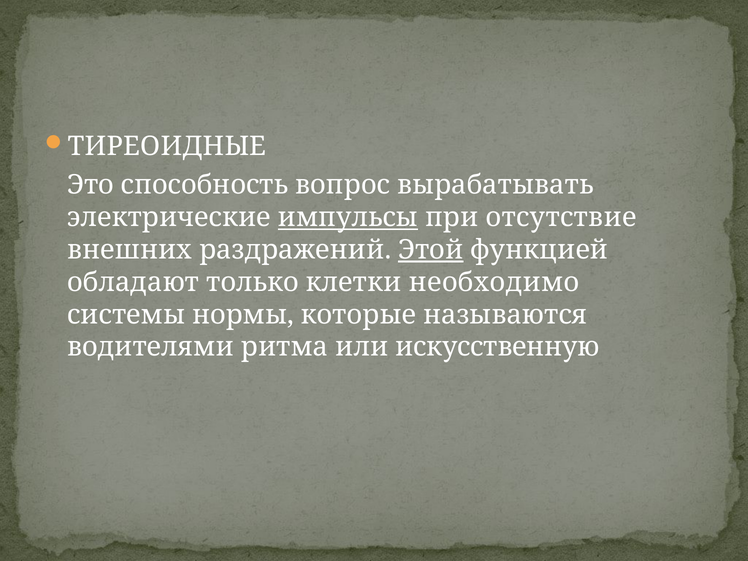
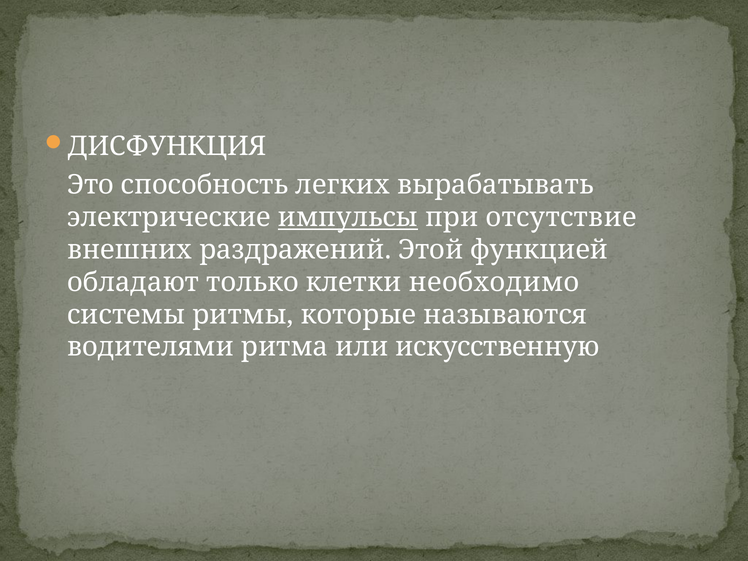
ТИРЕОИДНЫЕ: ТИРЕОИДНЫЕ -> ДИСФУНКЦИЯ
вопрос: вопрос -> легких
Этой underline: present -> none
нормы: нормы -> ритмы
